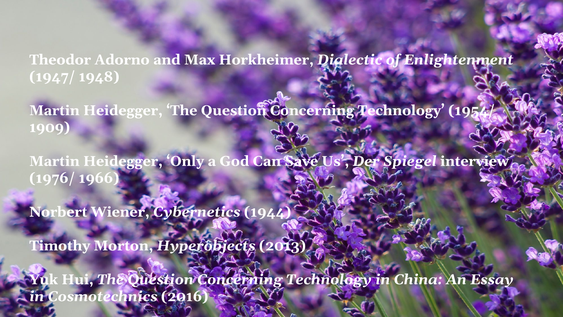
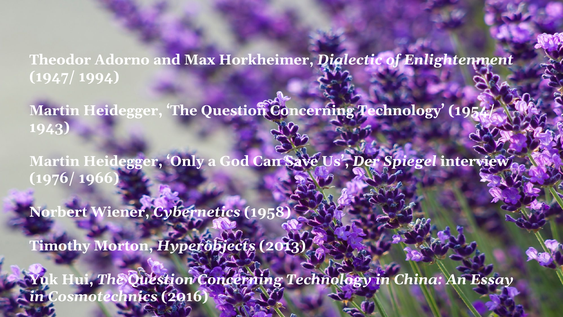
1948: 1948 -> 1994
1909: 1909 -> 1943
1944: 1944 -> 1958
